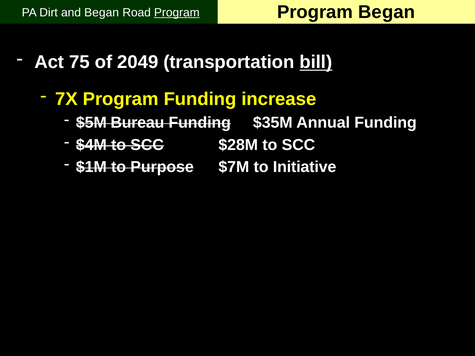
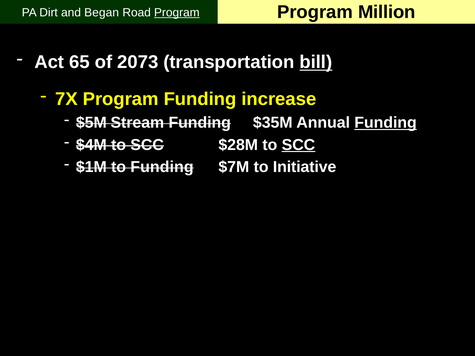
Program Began: Began -> Million
75: 75 -> 65
2049: 2049 -> 2073
Bureau: Bureau -> Stream
Funding at (386, 123) underline: none -> present
SCC at (298, 145) underline: none -> present
to Purpose: Purpose -> Funding
